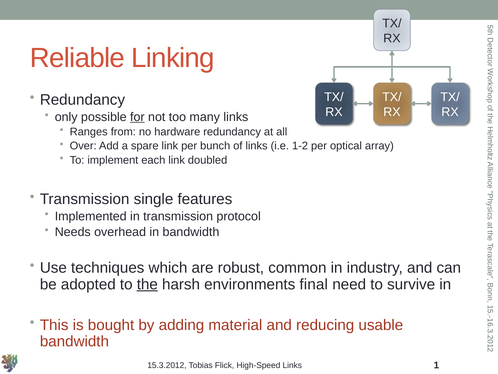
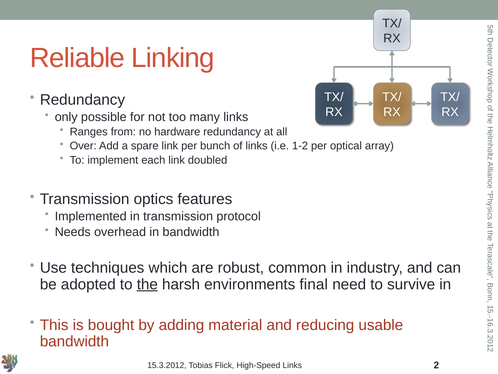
for underline: present -> none
single: single -> optics
Links 1: 1 -> 2
